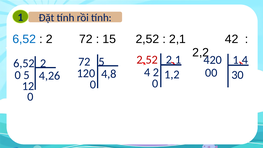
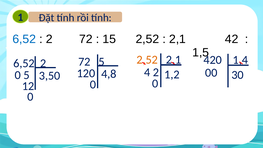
2,2: 2,2 -> 1,5
2,52 at (147, 60) colour: red -> orange
4,26: 4,26 -> 3,50
